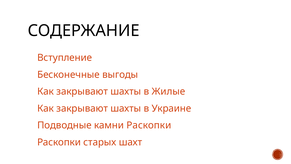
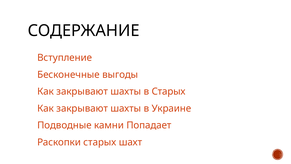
в Жилые: Жилые -> Старых
камни Раскопки: Раскопки -> Попадает
